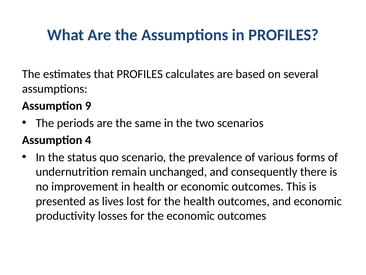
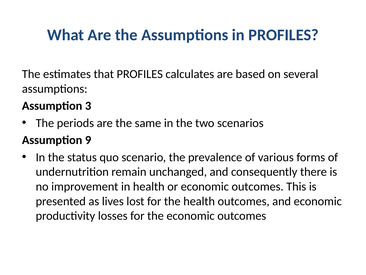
9: 9 -> 3
4: 4 -> 9
